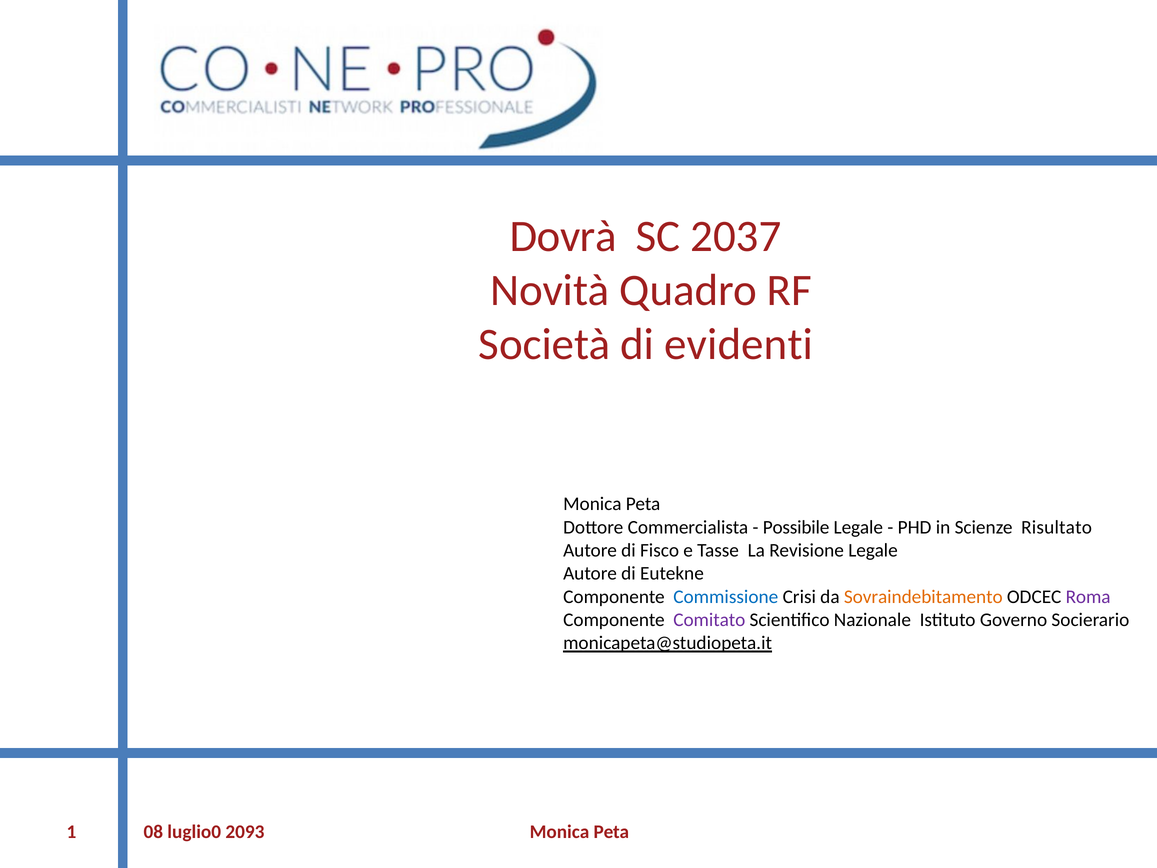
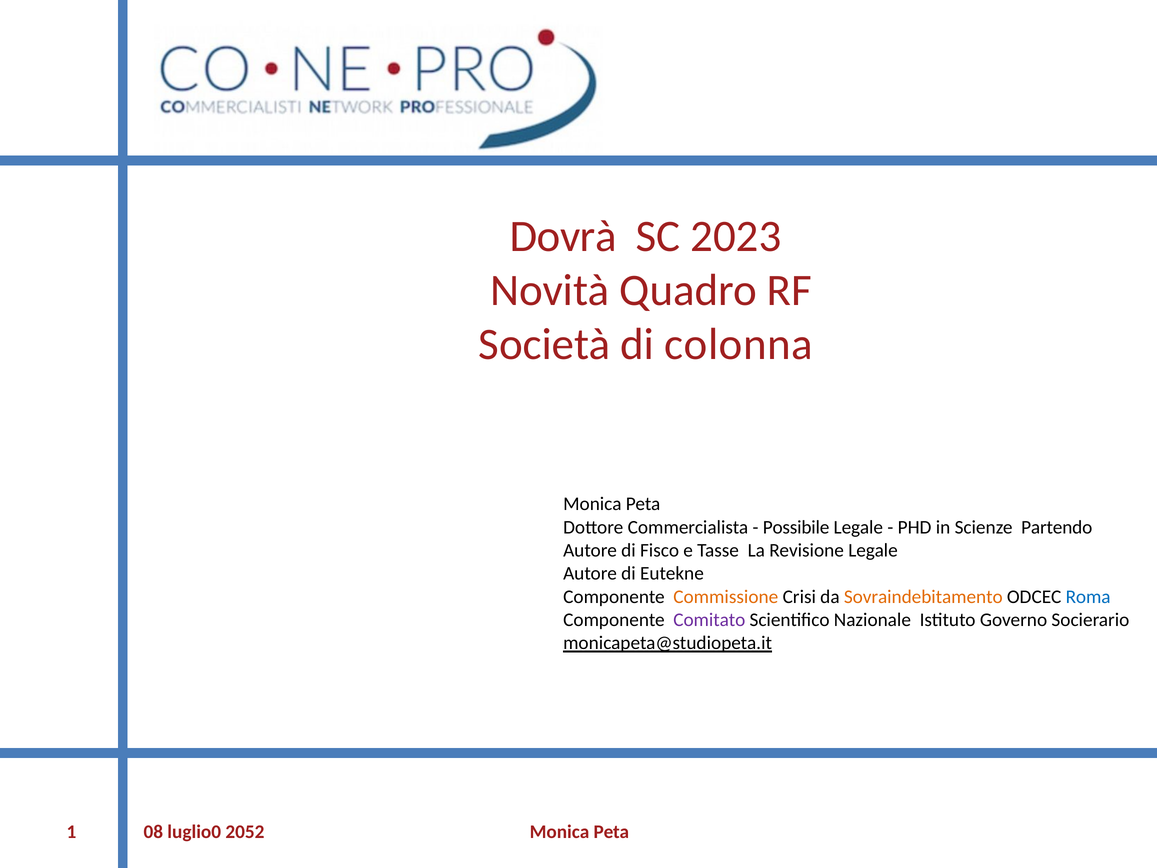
2037: 2037 -> 2023
evidenti: evidenti -> colonna
Risultato: Risultato -> Partendo
Commissione colour: blue -> orange
Roma colour: purple -> blue
2093: 2093 -> 2052
